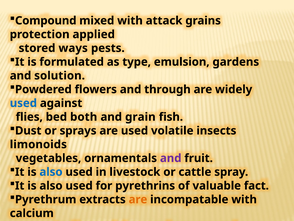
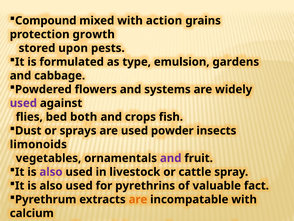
attack: attack -> action
applied: applied -> growth
ways: ways -> upon
solution: solution -> cabbage
through: through -> systems
used at (23, 103) colour: blue -> purple
grain: grain -> crops
volatile: volatile -> powder
also at (51, 172) colour: blue -> purple
